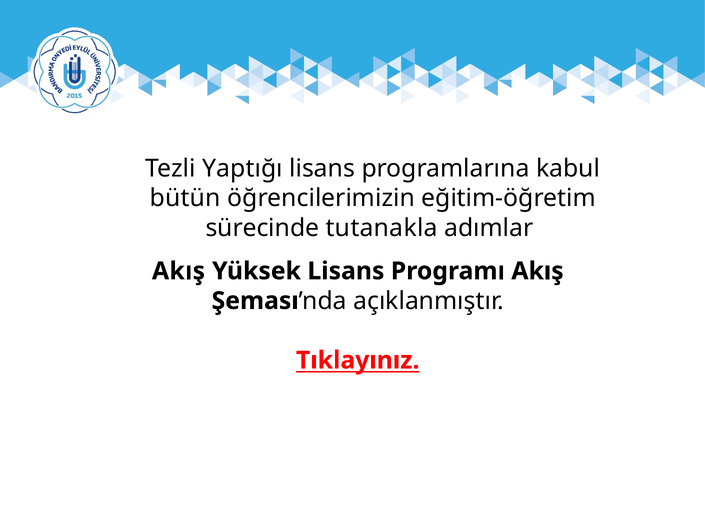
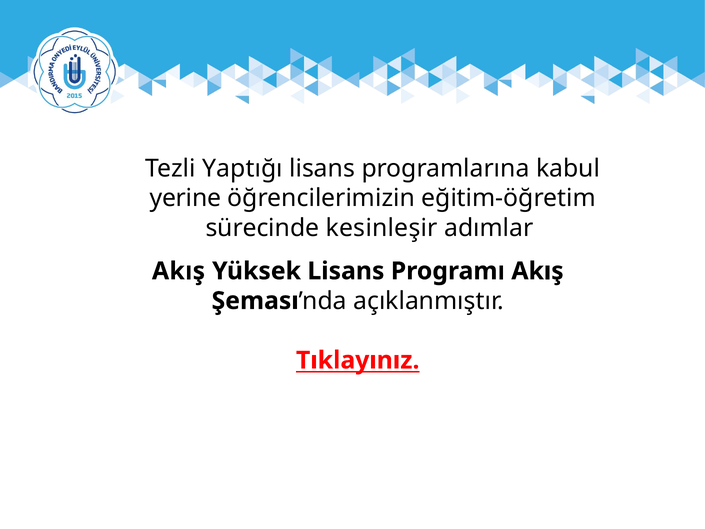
bütün: bütün -> yerine
tutanakla: tutanakla -> kesinleşir
